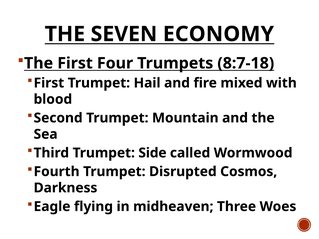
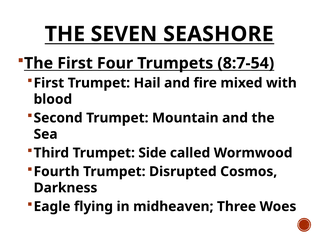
ECONOMY: ECONOMY -> SEASHORE
8:7-18: 8:7-18 -> 8:7-54
